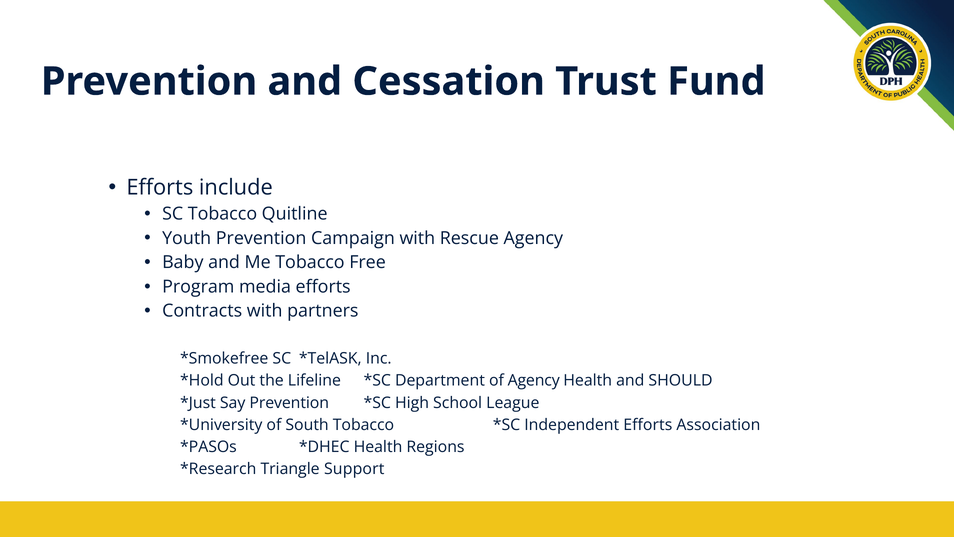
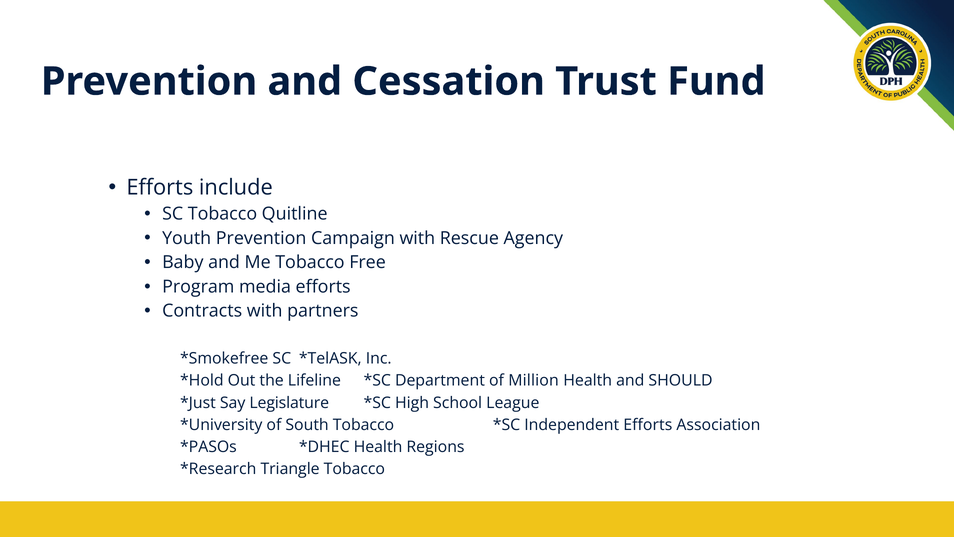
of Agency: Agency -> Million
Say Prevention: Prevention -> Legislature
Triangle Support: Support -> Tobacco
